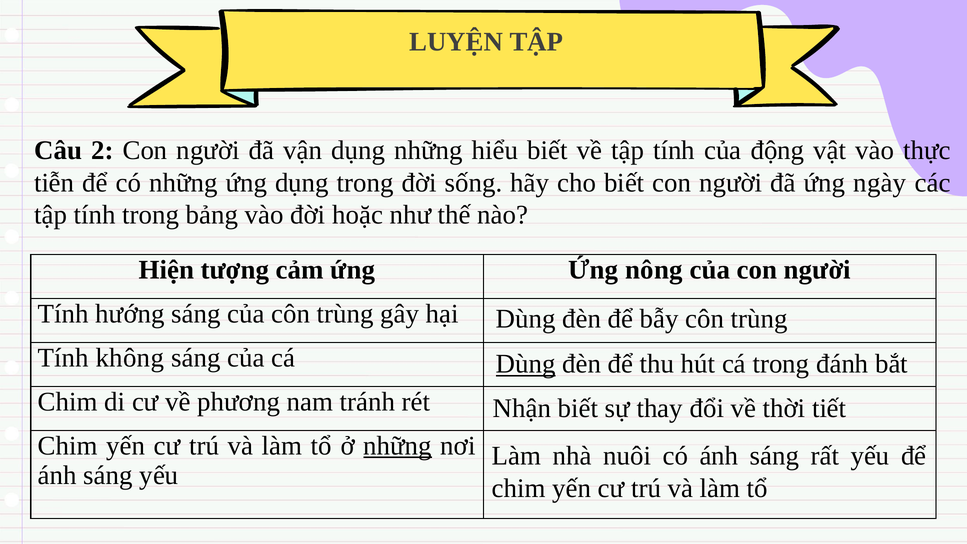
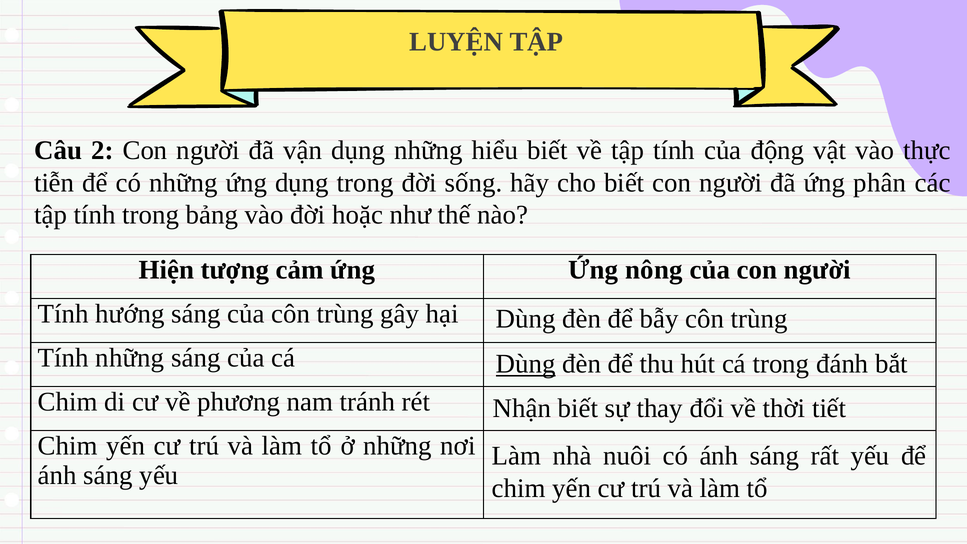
ngày: ngày -> phân
Tính không: không -> những
những at (398, 446) underline: present -> none
